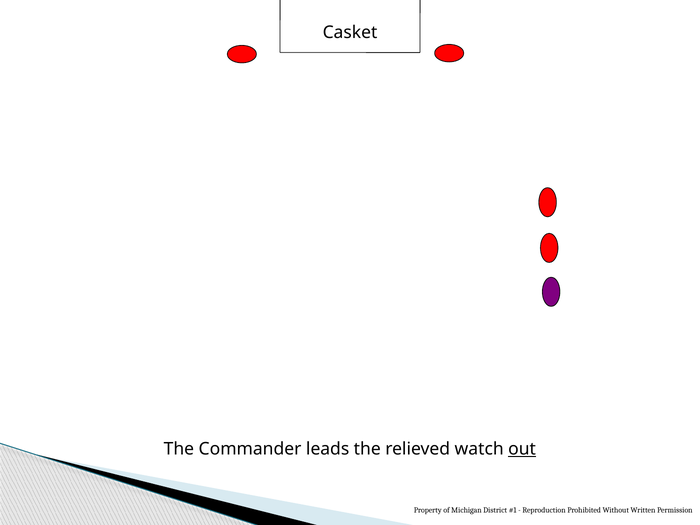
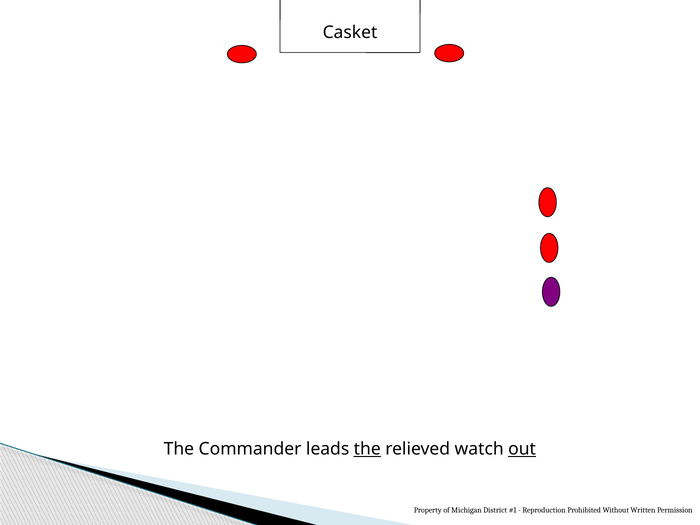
the at (367, 449) underline: none -> present
